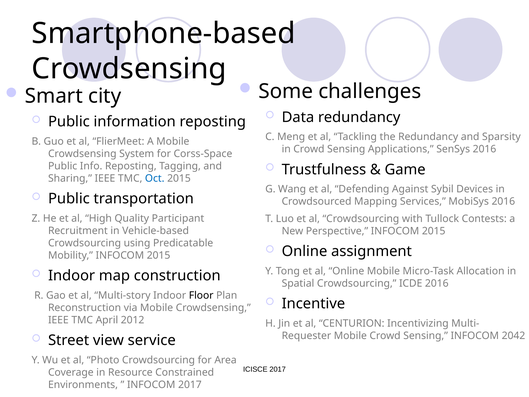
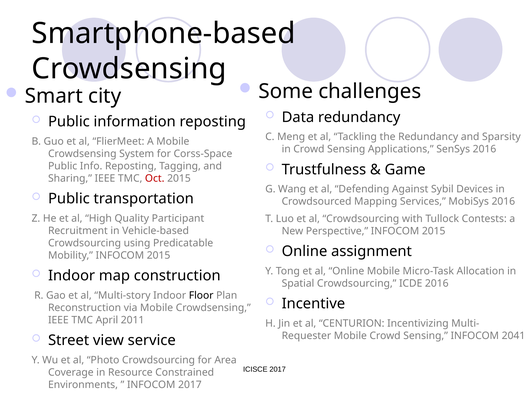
Oct colour: blue -> red
2012: 2012 -> 2011
2042: 2042 -> 2041
